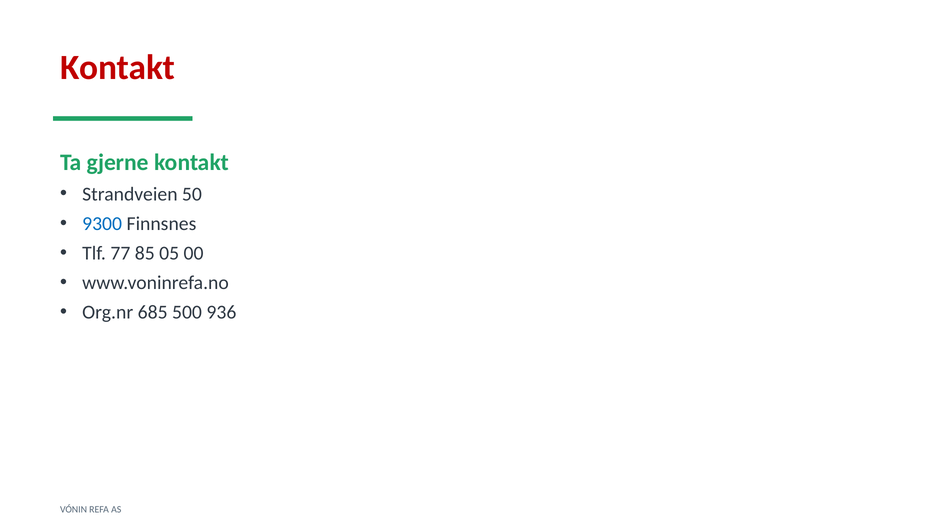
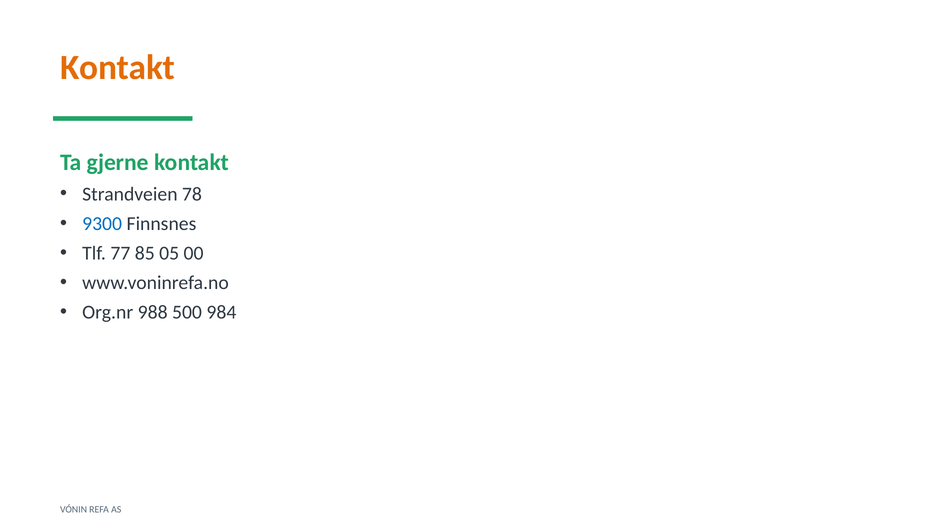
Kontakt at (118, 67) colour: red -> orange
50: 50 -> 78
685: 685 -> 988
936: 936 -> 984
